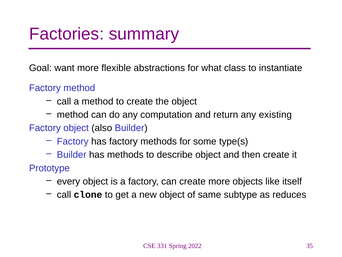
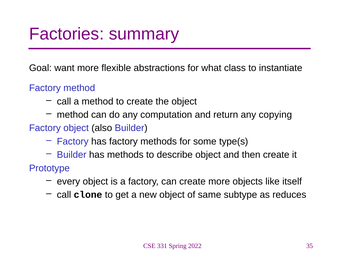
existing: existing -> copying
